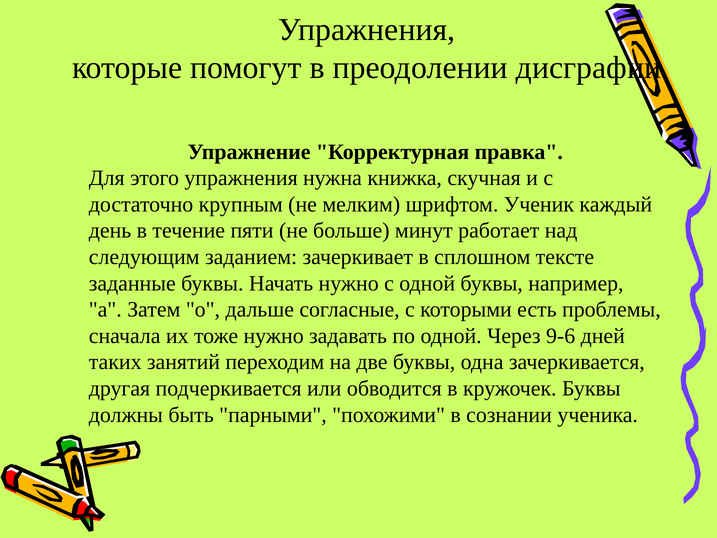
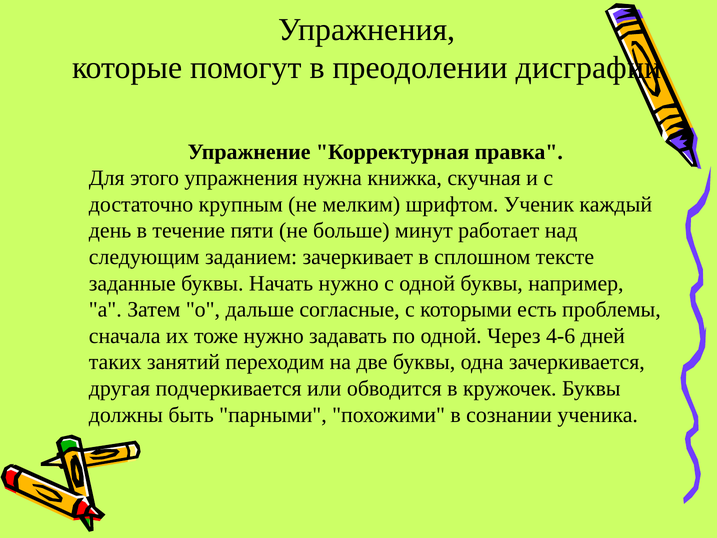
9-6: 9-6 -> 4-6
